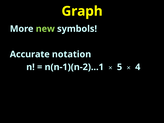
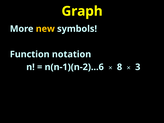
new colour: light green -> yellow
Accurate: Accurate -> Function
n(n-1)(n-2)...1: n(n-1)(n-2)...1 -> n(n-1)(n-2)...6
5: 5 -> 8
4: 4 -> 3
